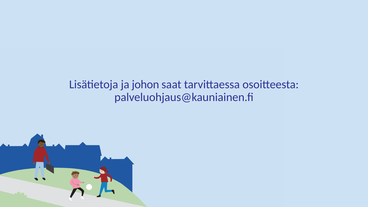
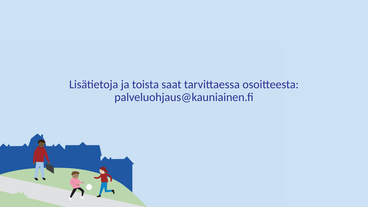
johon: johon -> toista
